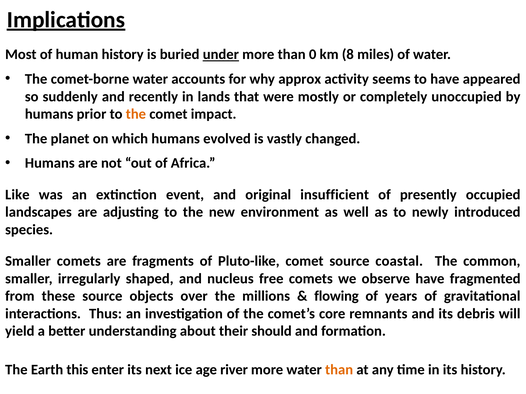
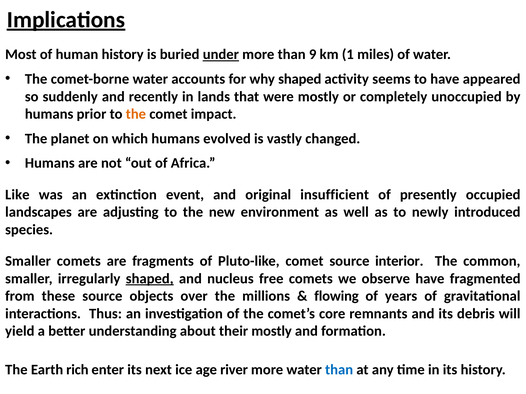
0: 0 -> 9
8: 8 -> 1
why approx: approx -> shaped
coastal: coastal -> interior
shaped at (150, 279) underline: none -> present
their should: should -> mostly
this: this -> rich
than at (339, 370) colour: orange -> blue
